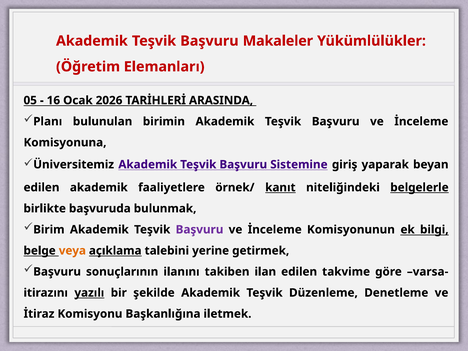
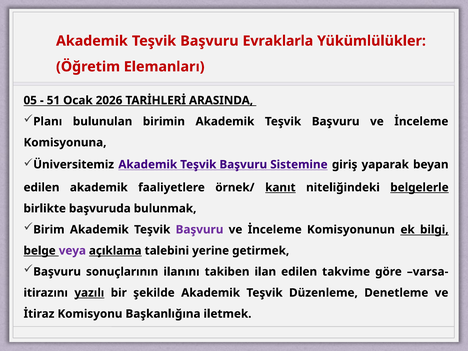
Makaleler: Makaleler -> Evraklarla
16: 16 -> 51
veya colour: orange -> purple
